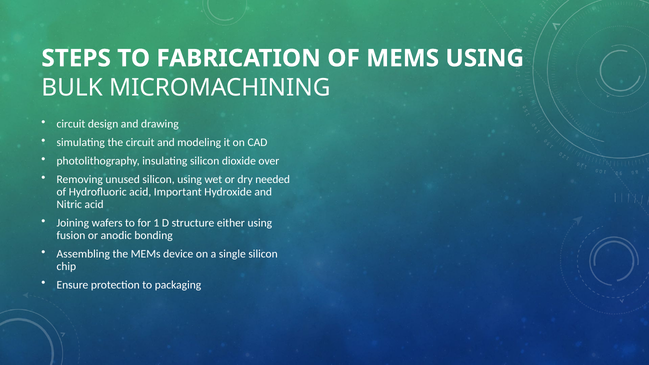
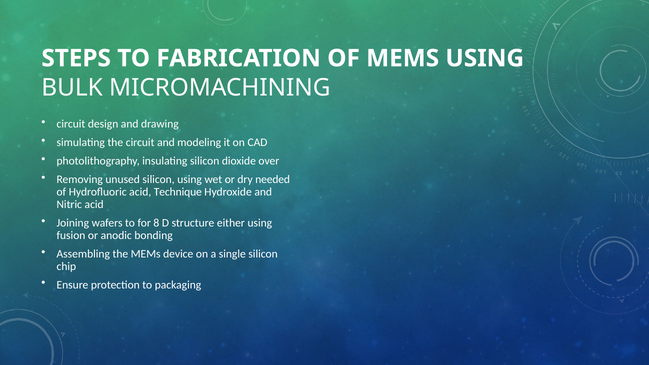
Important: Important -> Technique
1: 1 -> 8
